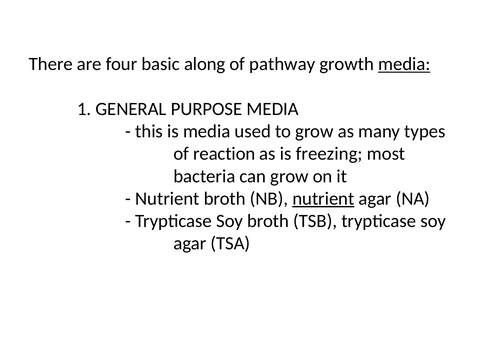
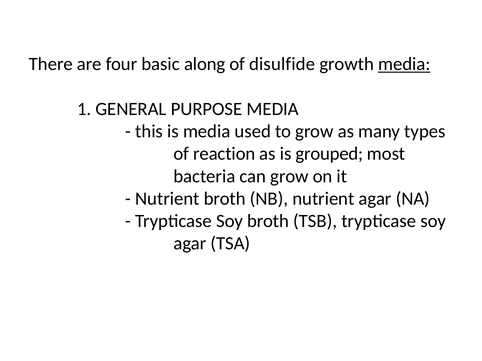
pathway: pathway -> disulfide
freezing: freezing -> grouped
nutrient at (323, 199) underline: present -> none
